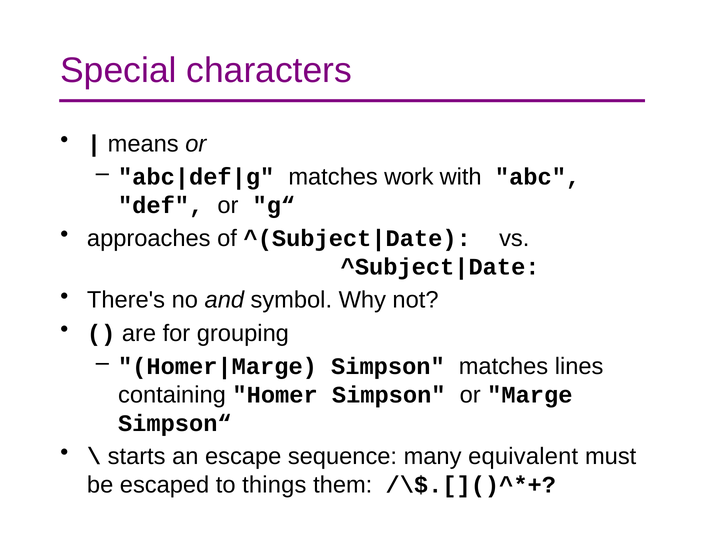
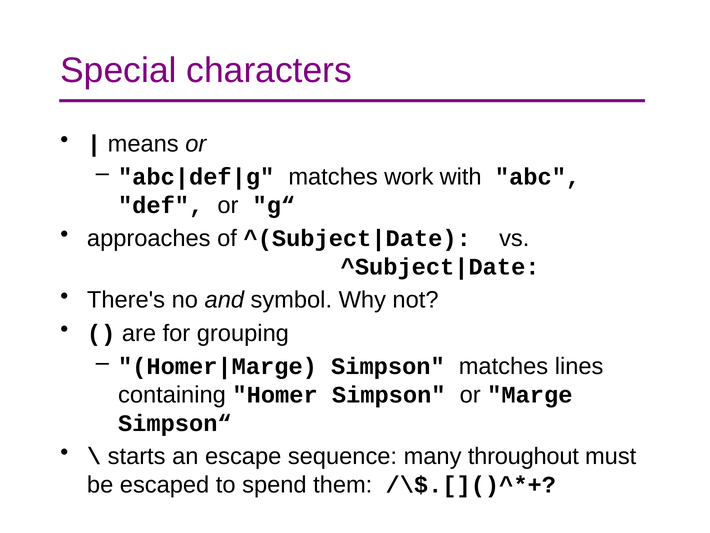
equivalent: equivalent -> throughout
things: things -> spend
